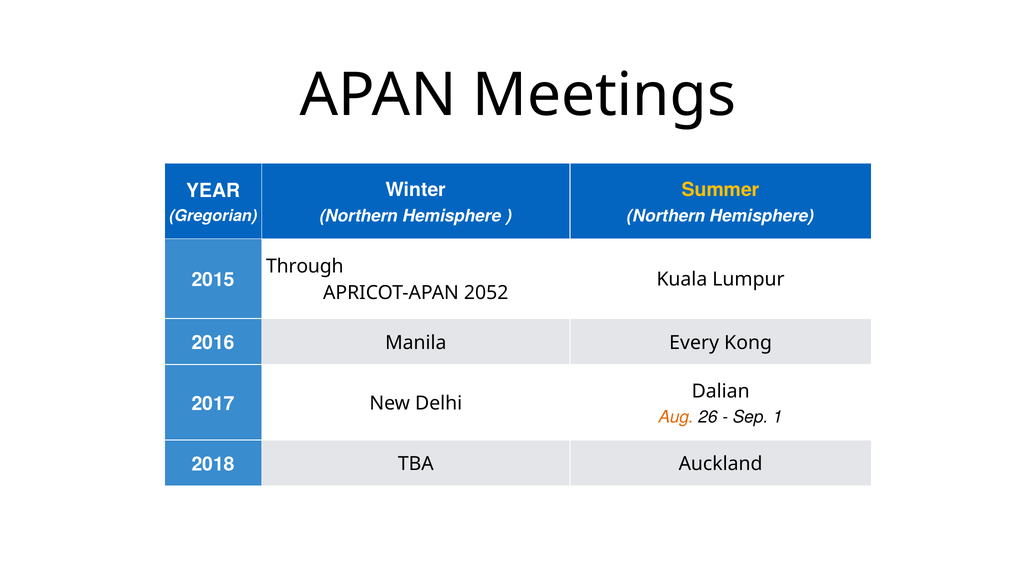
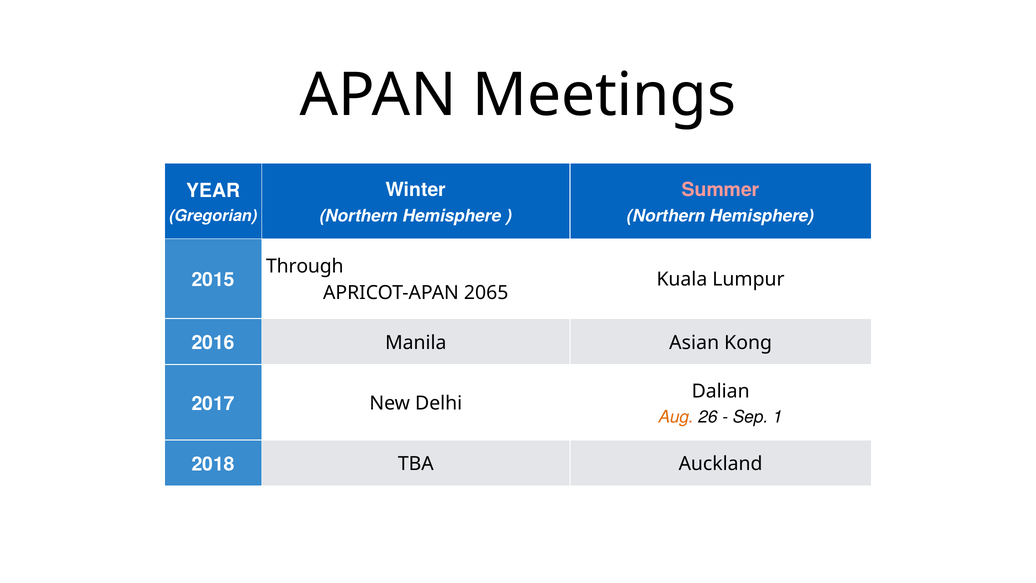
Summer colour: yellow -> pink
2052: 2052 -> 2065
Every: Every -> Asian
